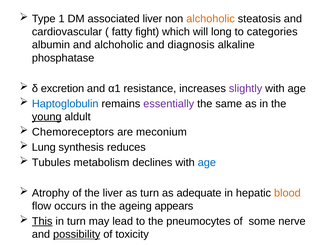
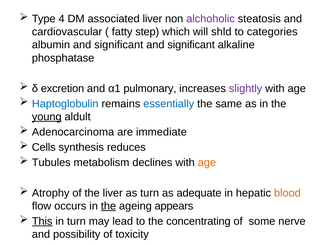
1: 1 -> 4
alchoholic at (211, 19) colour: orange -> purple
fight: fight -> step
long: long -> shld
albumin and alchoholic: alchoholic -> significant
diagnosis at (191, 45): diagnosis -> significant
resistance: resistance -> pulmonary
essentially colour: purple -> blue
Chemoreceptors: Chemoreceptors -> Adenocarcinoma
meconium: meconium -> immediate
Lung: Lung -> Cells
age at (207, 163) colour: blue -> orange
the at (108, 206) underline: none -> present
pneumocytes: pneumocytes -> concentrating
possibility underline: present -> none
